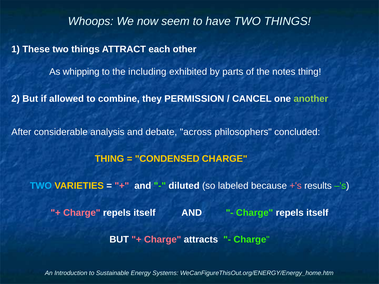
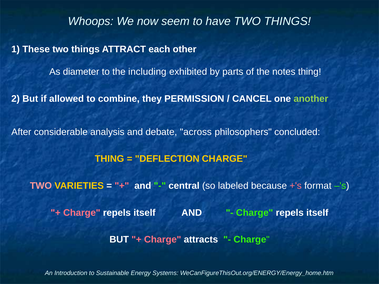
whipping: whipping -> diameter
CONDENSED: CONDENSED -> DEFLECTION
TWO at (41, 186) colour: light blue -> pink
diluted: diluted -> central
results: results -> format
